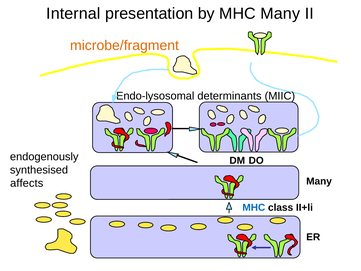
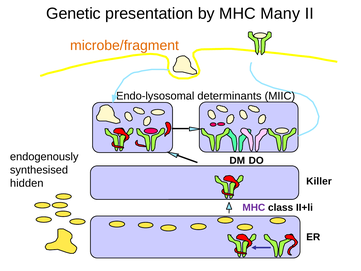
Internal: Internal -> Genetic
Many at (319, 181): Many -> Killer
affects: affects -> hidden
MHC at (254, 207) colour: blue -> purple
